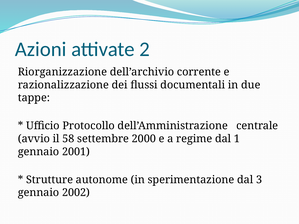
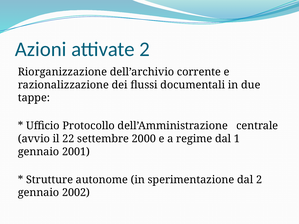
58: 58 -> 22
dal 3: 3 -> 2
